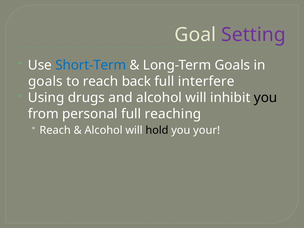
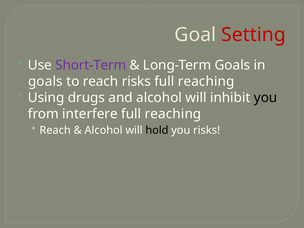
Setting colour: purple -> red
Short-Term colour: blue -> purple
reach back: back -> risks
interfere at (206, 81): interfere -> reaching
personal: personal -> interfere
you your: your -> risks
